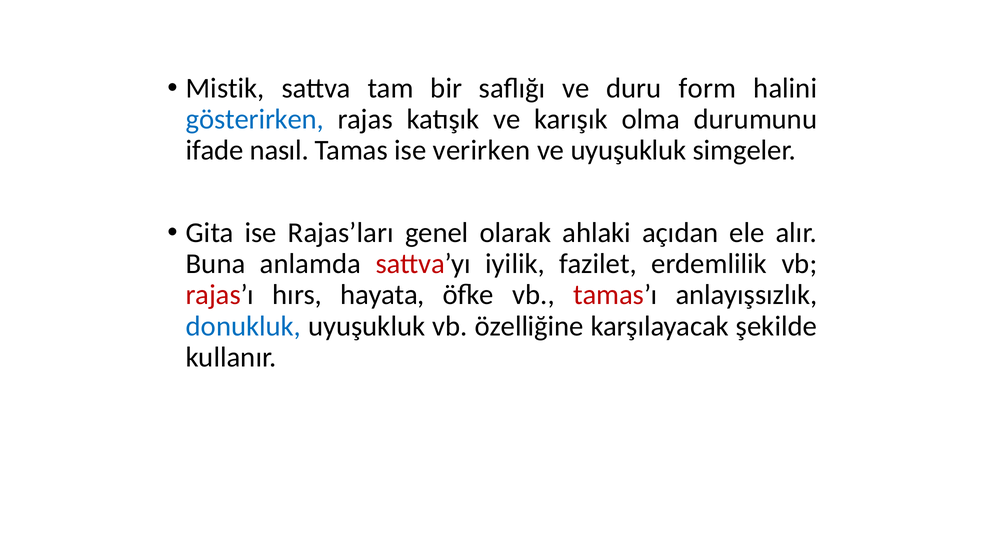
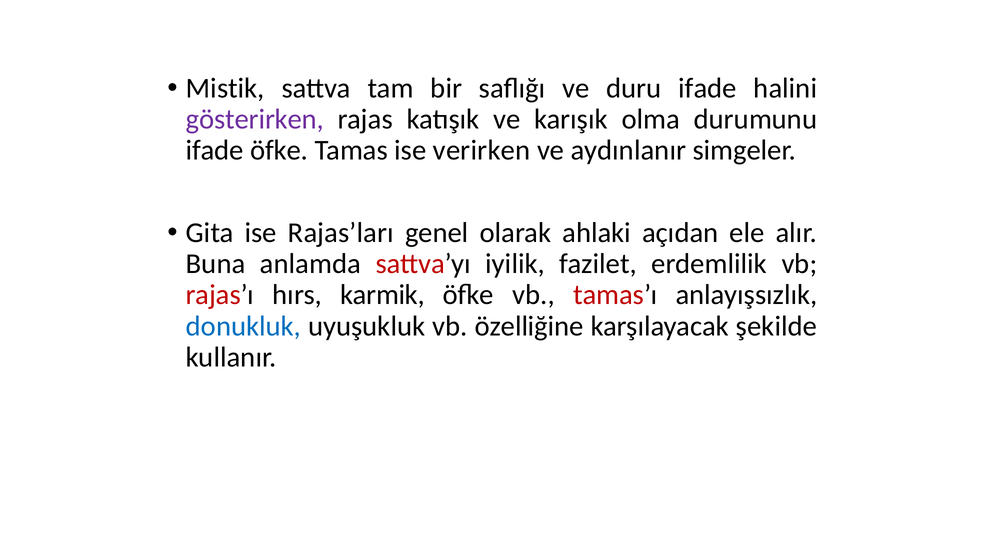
duru form: form -> ifade
gösterirken colour: blue -> purple
ifade nasıl: nasıl -> öfke
ve uyuşukluk: uyuşukluk -> aydınlanır
hayata: hayata -> karmik
